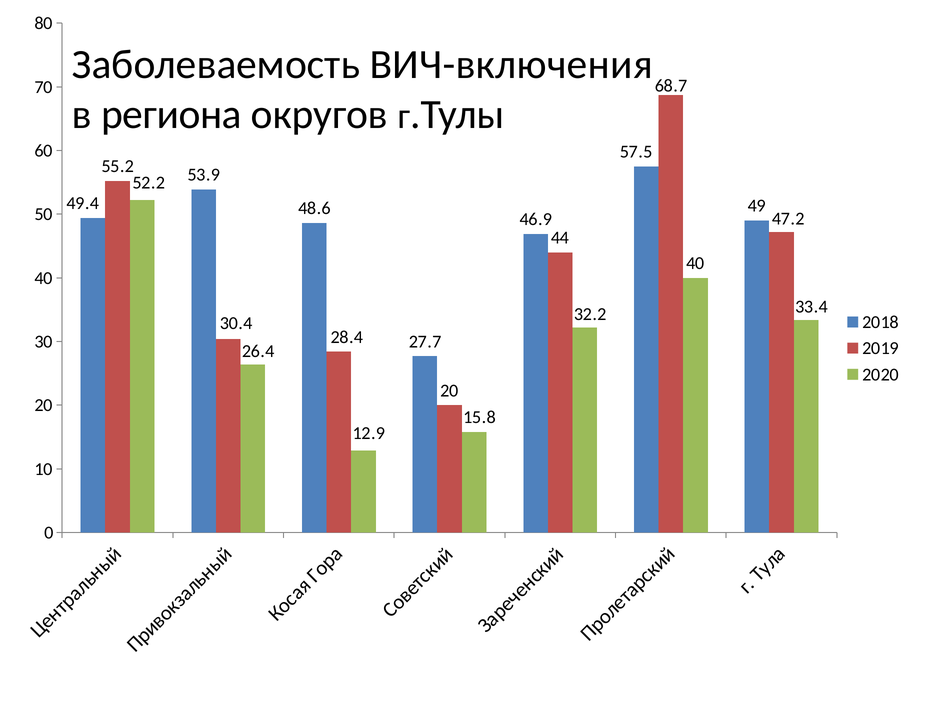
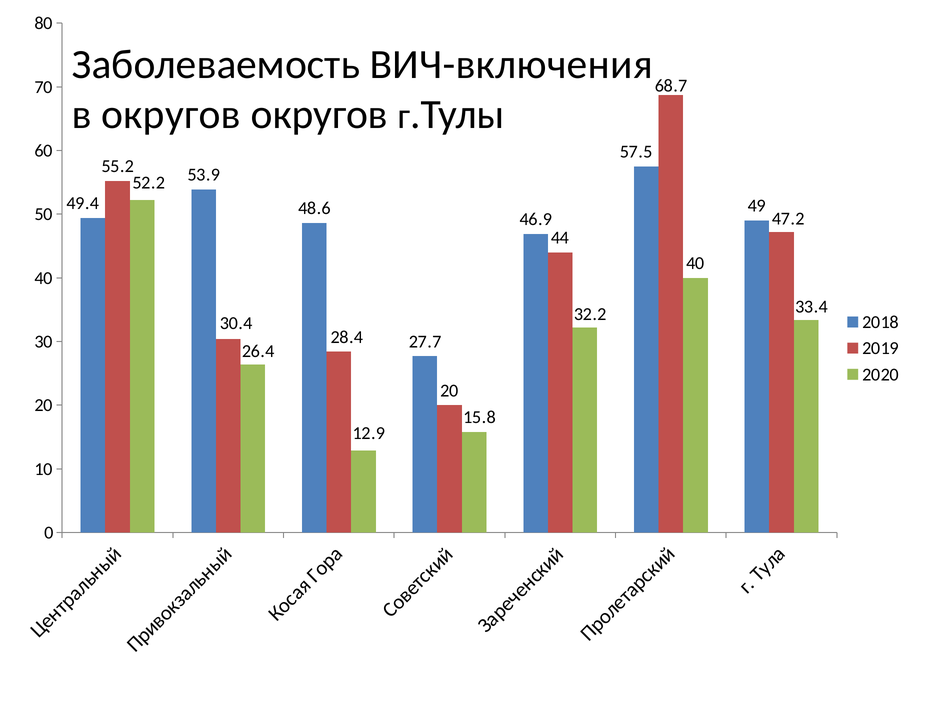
в региона: региона -> округов
